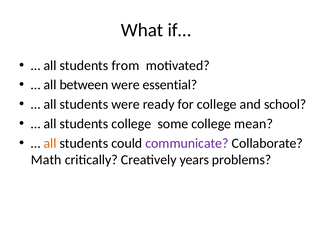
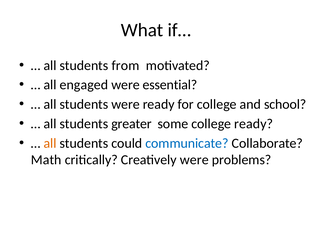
between: between -> engaged
students college: college -> greater
college mean: mean -> ready
communicate colour: purple -> blue
Creatively years: years -> were
